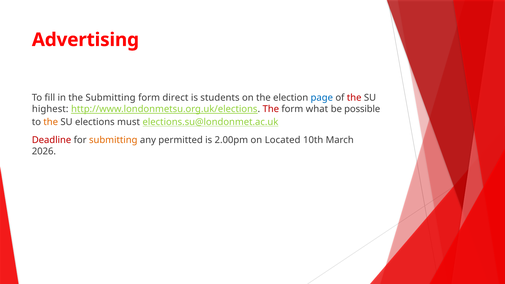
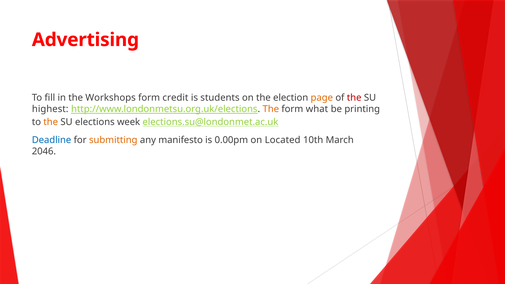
the Submitting: Submitting -> Workshops
direct: direct -> credit
page colour: blue -> orange
The at (271, 109) colour: red -> orange
possible: possible -> printing
must: must -> week
Deadline colour: red -> blue
permitted: permitted -> manifesto
2.00pm: 2.00pm -> 0.00pm
2026: 2026 -> 2046
